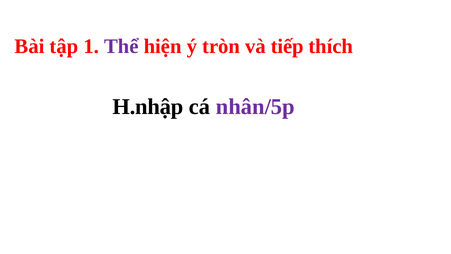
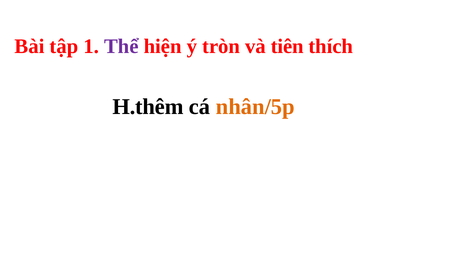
tiếp: tiếp -> tiên
H.nhập: H.nhập -> H.thêm
nhân/5p colour: purple -> orange
